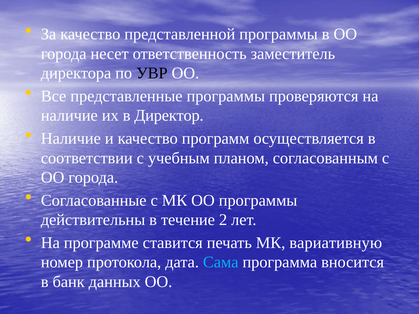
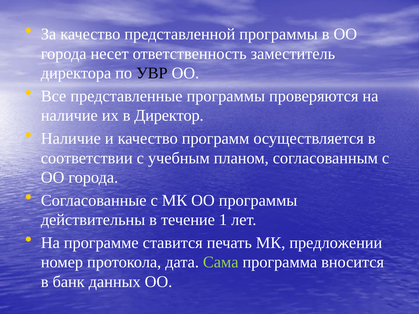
2: 2 -> 1
вариативную: вариативную -> предложении
Сама colour: light blue -> light green
